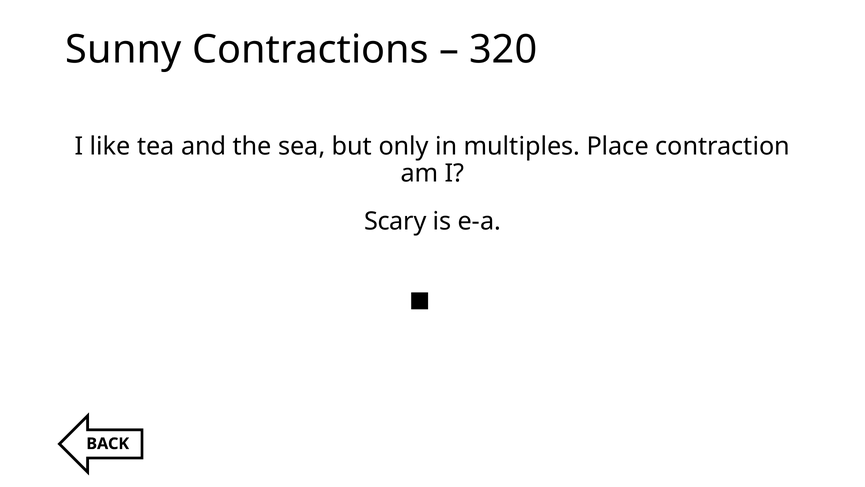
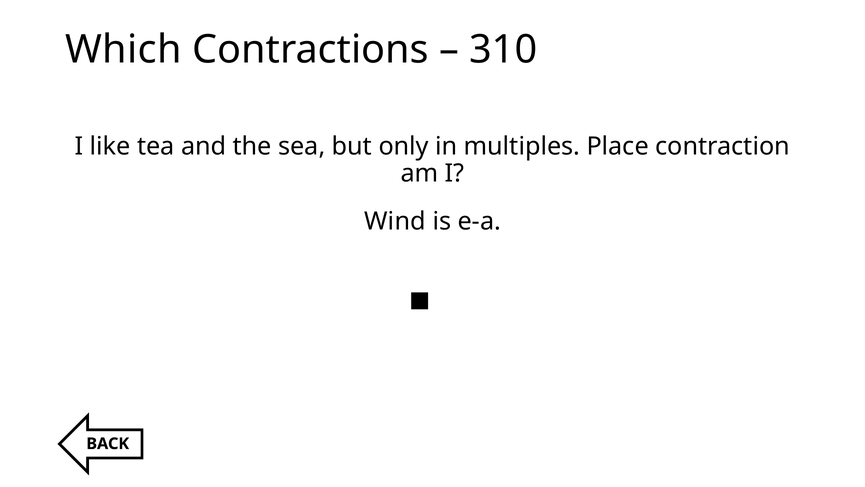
Sunny: Sunny -> Which
320: 320 -> 310
Scary: Scary -> Wind
